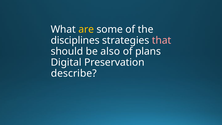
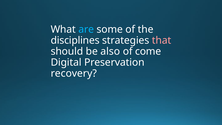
are colour: yellow -> light blue
plans: plans -> come
describe: describe -> recovery
